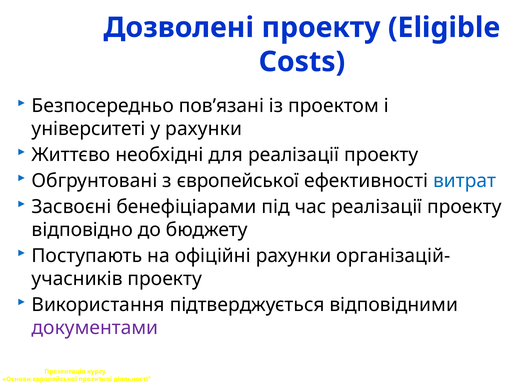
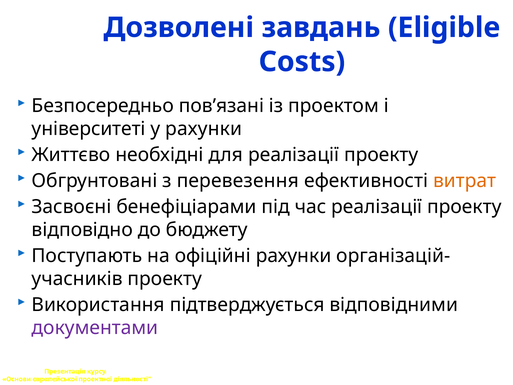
Дозволені проекту: проекту -> завдань
з європейської: європейської -> перевезення
витрат colour: blue -> orange
